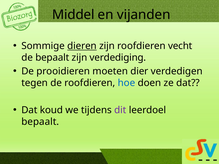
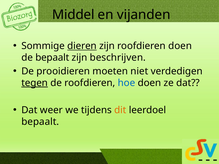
roofdieren vecht: vecht -> doen
verdediging: verdediging -> beschrijven
dier: dier -> niet
tegen underline: none -> present
koud: koud -> weer
dit colour: purple -> orange
